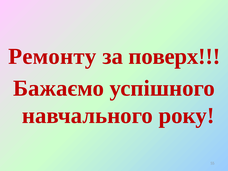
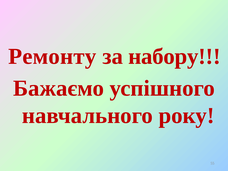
поверх: поверх -> набору
